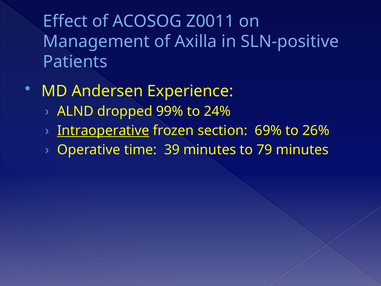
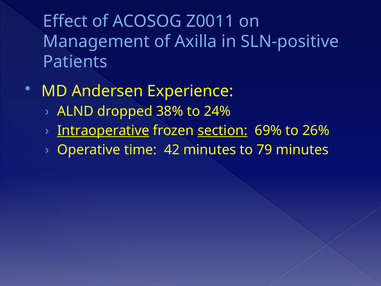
99%: 99% -> 38%
section underline: none -> present
39: 39 -> 42
